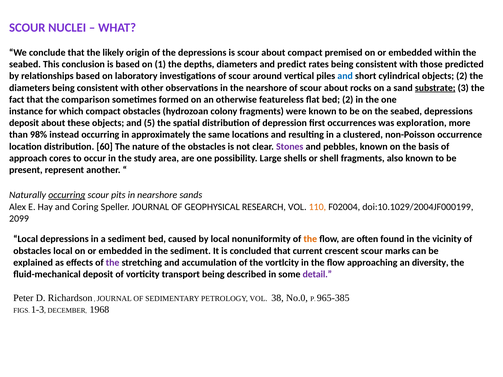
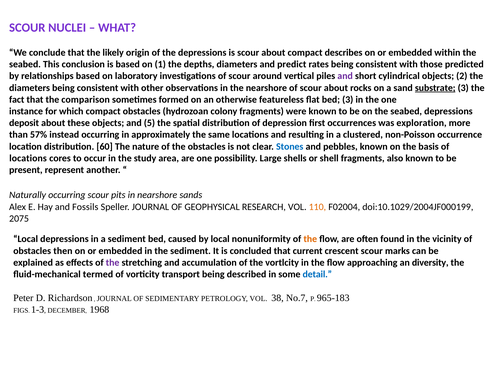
premised: premised -> describes
and at (345, 76) colour: blue -> purple
bed 2: 2 -> 3
98%: 98% -> 57%
Stones colour: purple -> blue
approach at (28, 158): approach -> locations
occurring at (67, 195) underline: present -> none
Coring: Coring -> Fossils
2099: 2099 -> 2075
obstacles local: local -> then
fluid-mechanical deposit: deposit -> termed
detail colour: purple -> blue
No.0: No.0 -> No.7
965-385: 965-385 -> 965-183
